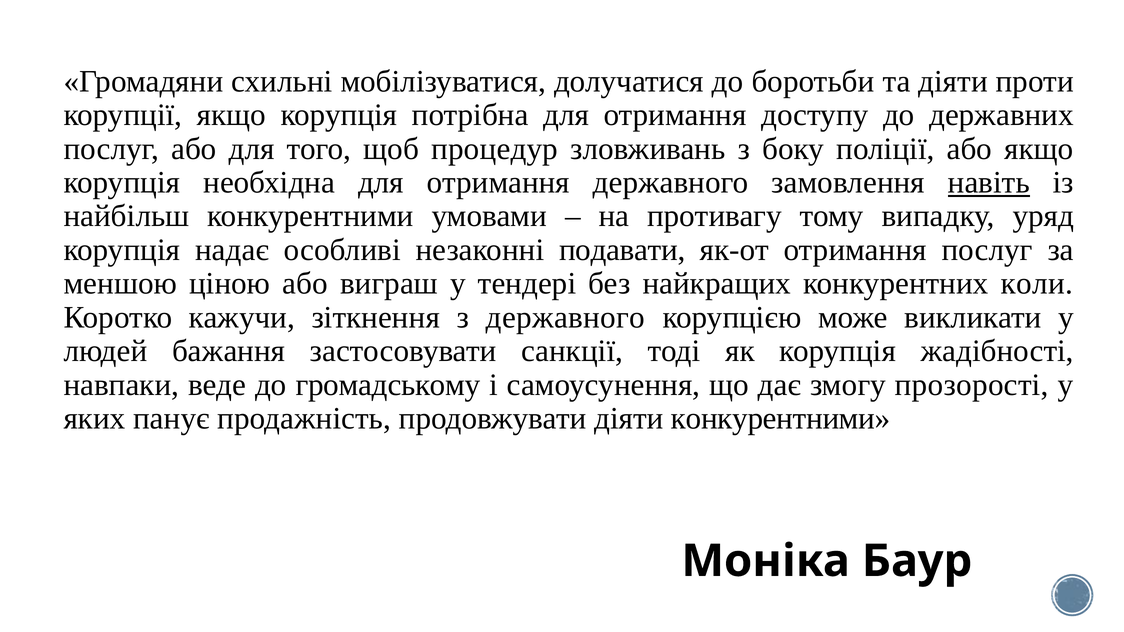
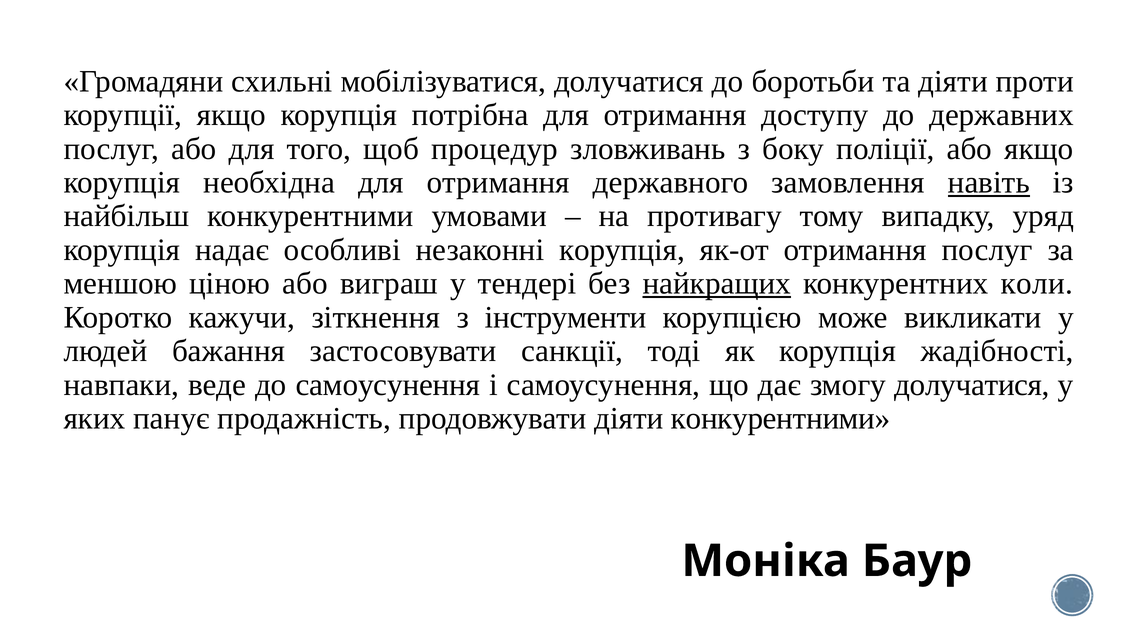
незаконні подавати: подавати -> корупція
найкращих underline: none -> present
з державного: державного -> інструменти
до громадському: громадському -> самоусунення
змогу прозорості: прозорості -> долучатися
